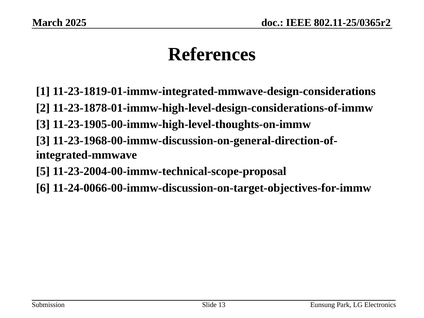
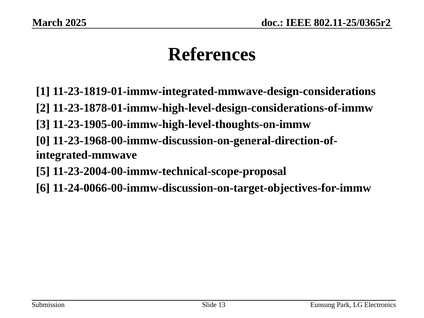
3 at (43, 141): 3 -> 0
